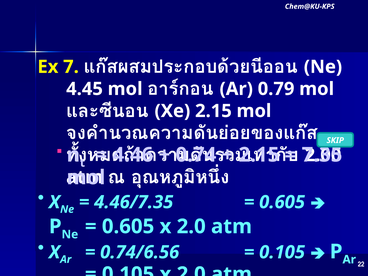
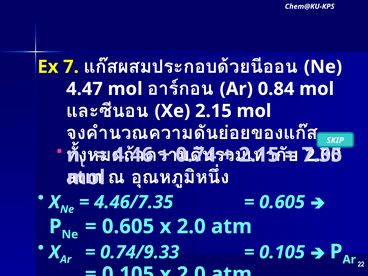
4.45: 4.45 -> 4.47
0.79: 0.79 -> 0.84
0.74/6.56: 0.74/6.56 -> 0.74/9.33
